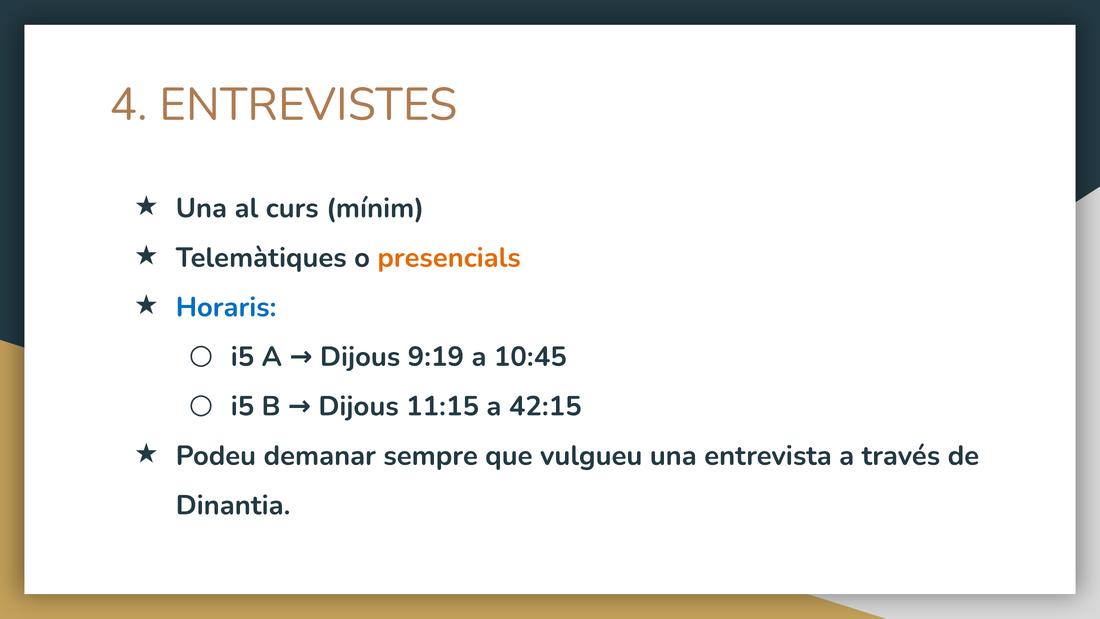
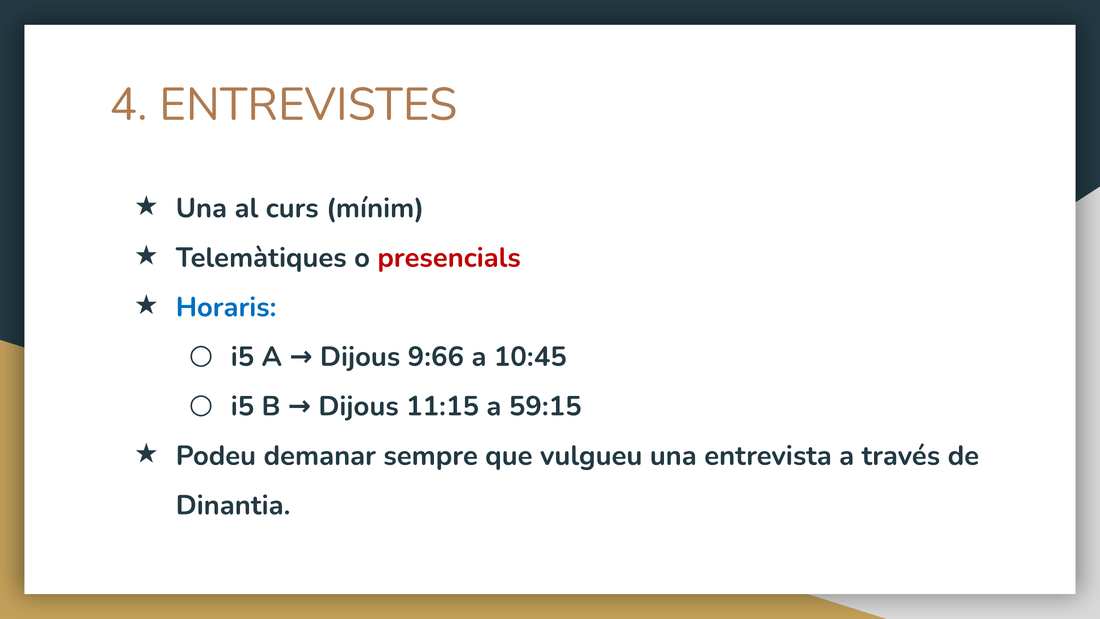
presencials colour: orange -> red
9:19: 9:19 -> 9:66
42:15: 42:15 -> 59:15
